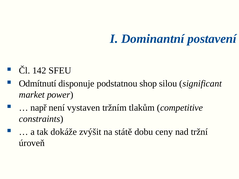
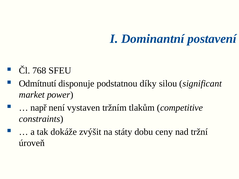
142: 142 -> 768
shop: shop -> díky
státě: státě -> státy
